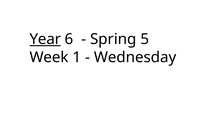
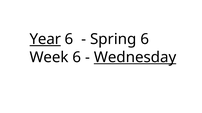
Spring 5: 5 -> 6
Week 1: 1 -> 6
Wednesday underline: none -> present
